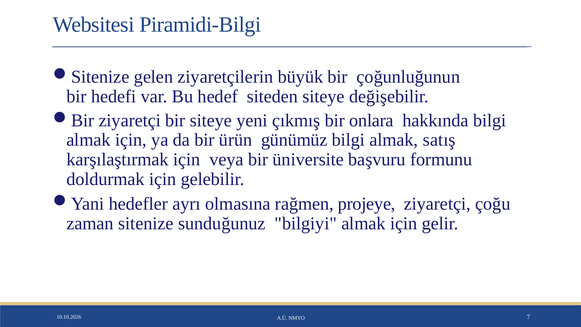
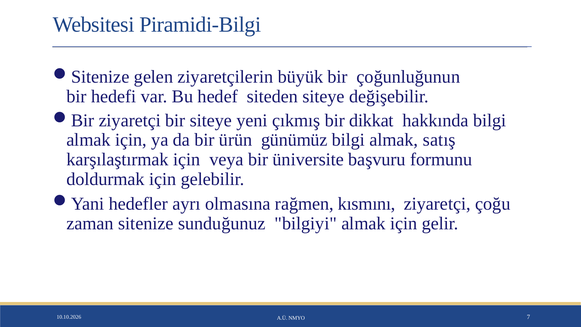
onlara: onlara -> dikkat
projeye: projeye -> kısmını
